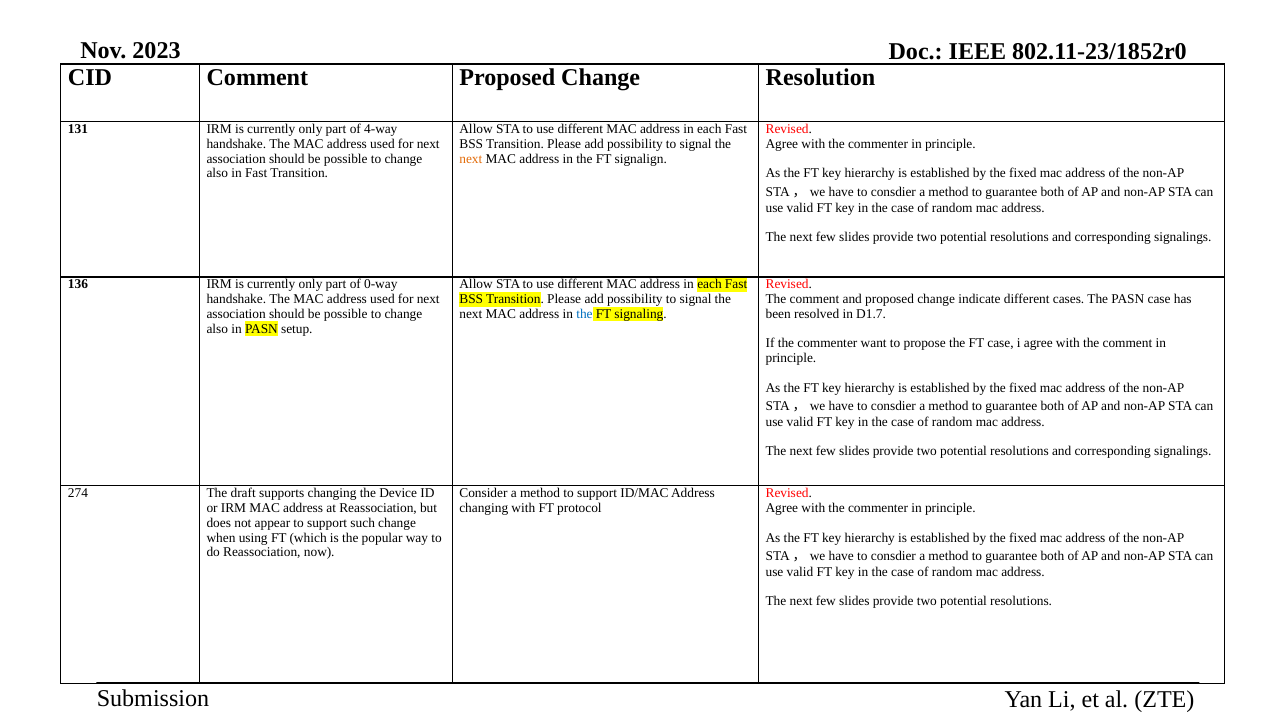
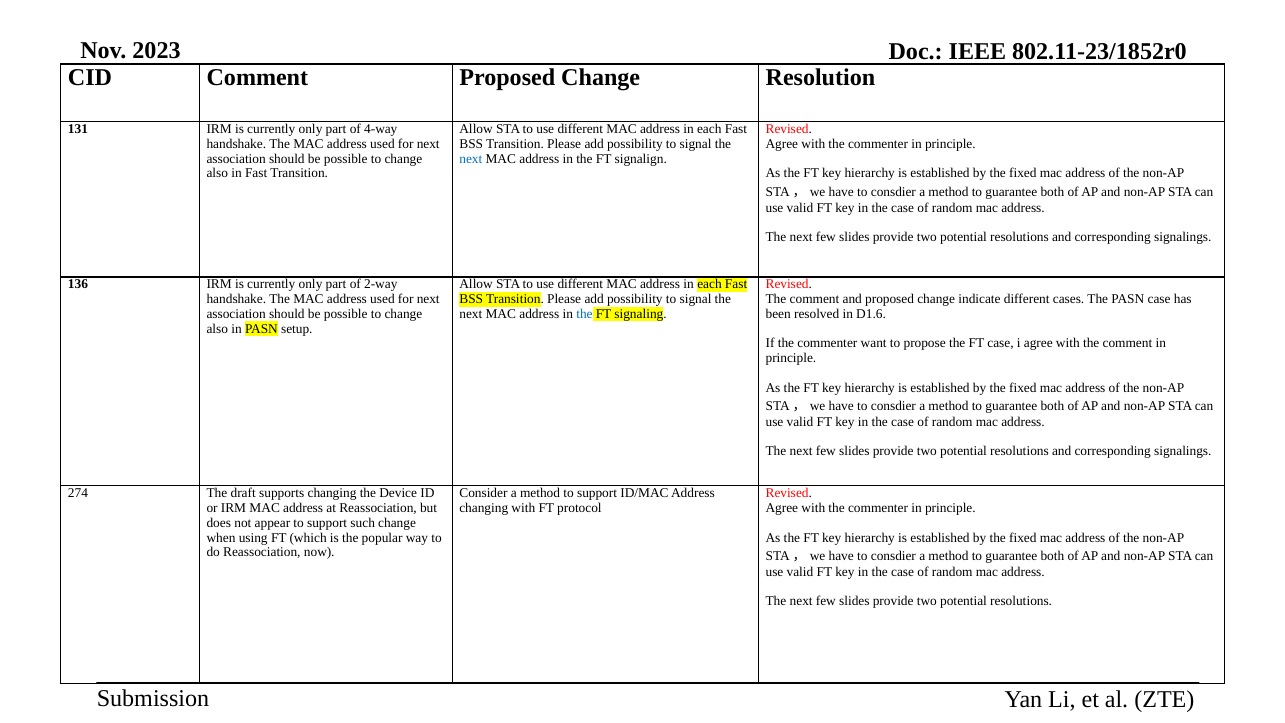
next at (471, 159) colour: orange -> blue
0-way: 0-way -> 2-way
D1.7: D1.7 -> D1.6
